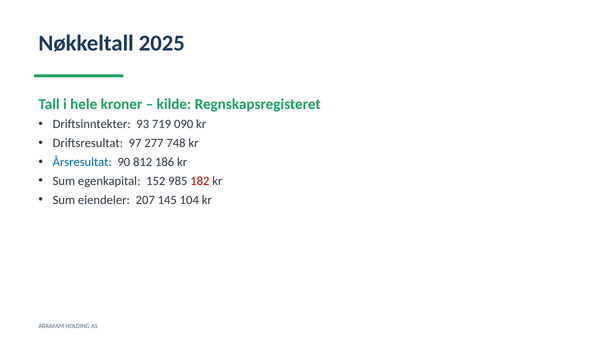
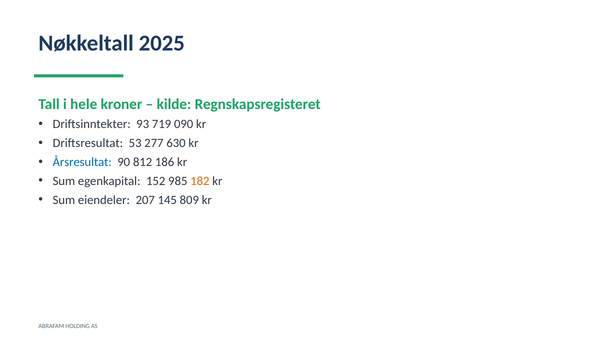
97: 97 -> 53
748: 748 -> 630
182 colour: red -> orange
104: 104 -> 809
